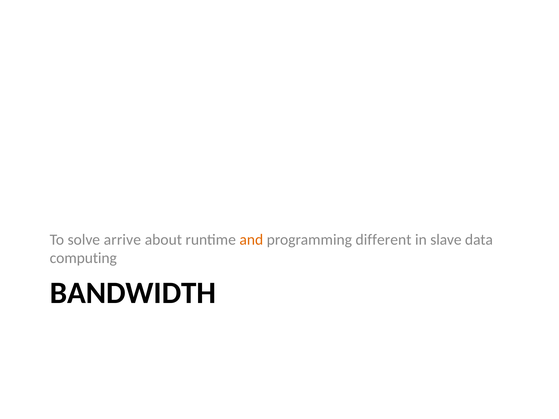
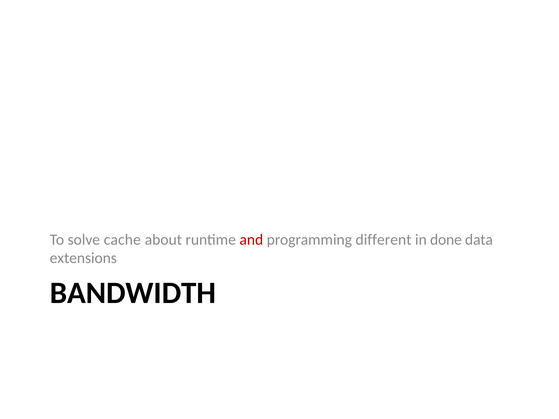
arrive: arrive -> cache
and colour: orange -> red
slave: slave -> done
computing: computing -> extensions
